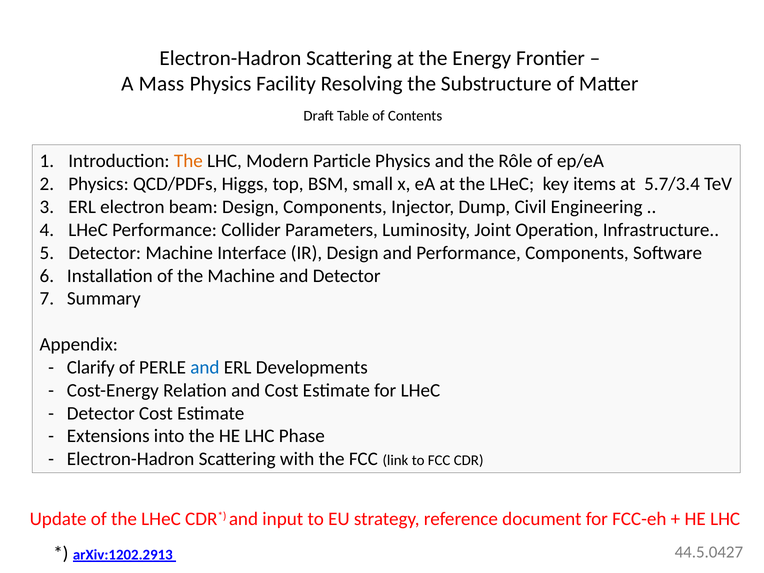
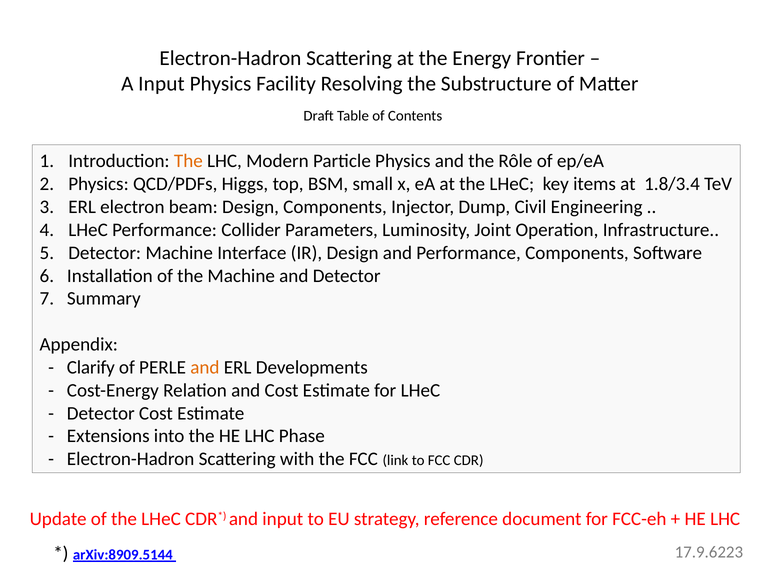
A Mass: Mass -> Input
5.7/3.4: 5.7/3.4 -> 1.8/3.4
and at (205, 367) colour: blue -> orange
44.5.0427: 44.5.0427 -> 17.9.6223
arXiv:1202.2913: arXiv:1202.2913 -> arXiv:8909.5144
